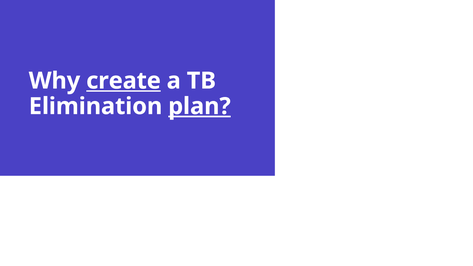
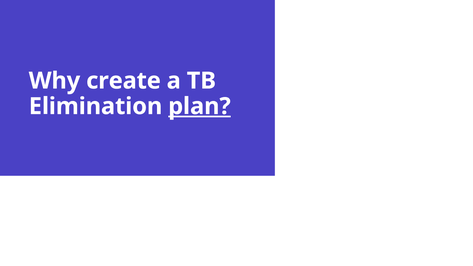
create underline: present -> none
